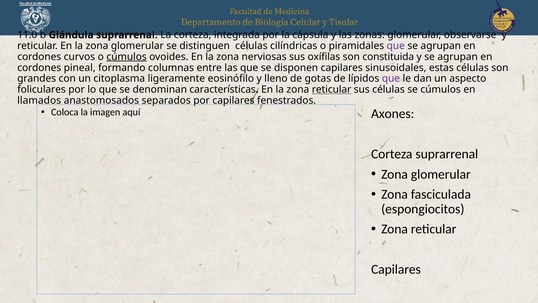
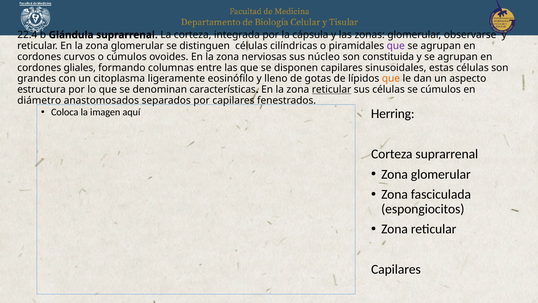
11.0: 11.0 -> 22.4
cúmulos at (127, 57) underline: present -> none
oxífilas: oxífilas -> núcleo
pineal: pineal -> gliales
que at (391, 78) colour: purple -> orange
foliculares: foliculares -> estructura
llamados: llamados -> diámetro
Axones: Axones -> Herring
